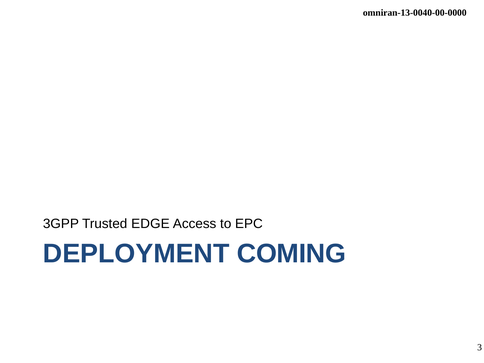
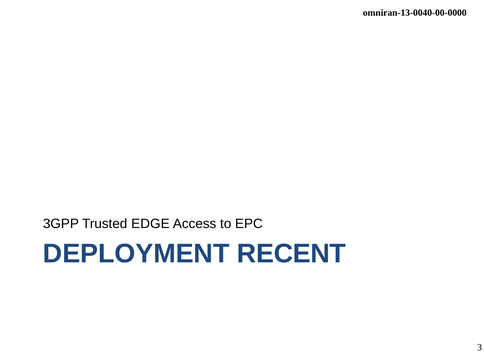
COMING: COMING -> RECENT
